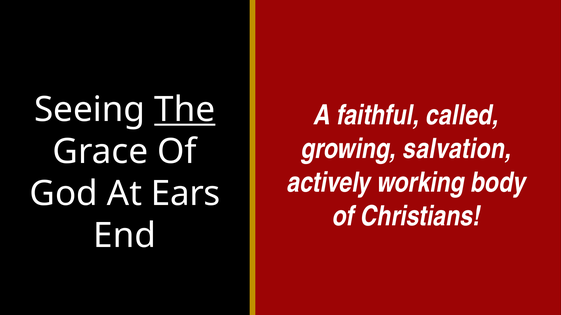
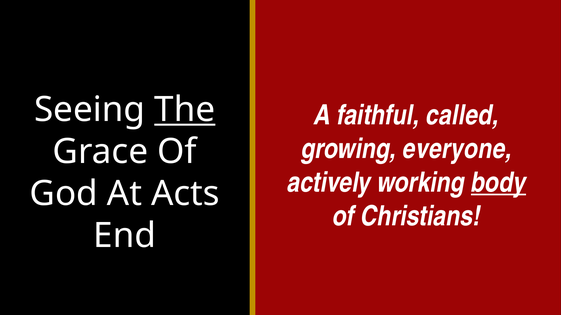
salvation: salvation -> everyone
body underline: none -> present
Ears: Ears -> Acts
